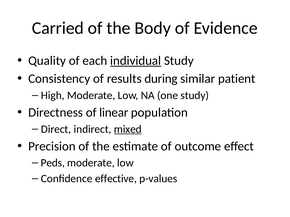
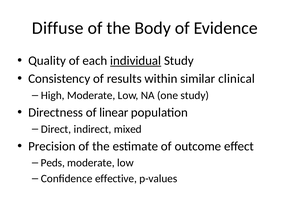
Carried: Carried -> Diffuse
during: during -> within
patient: patient -> clinical
mixed underline: present -> none
